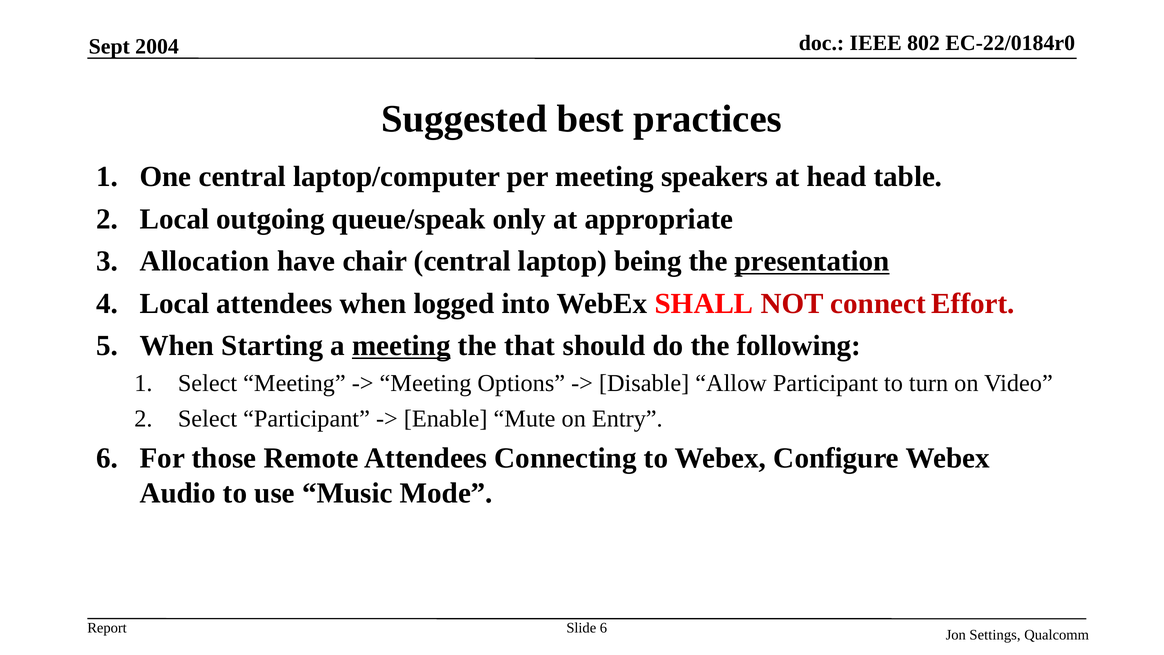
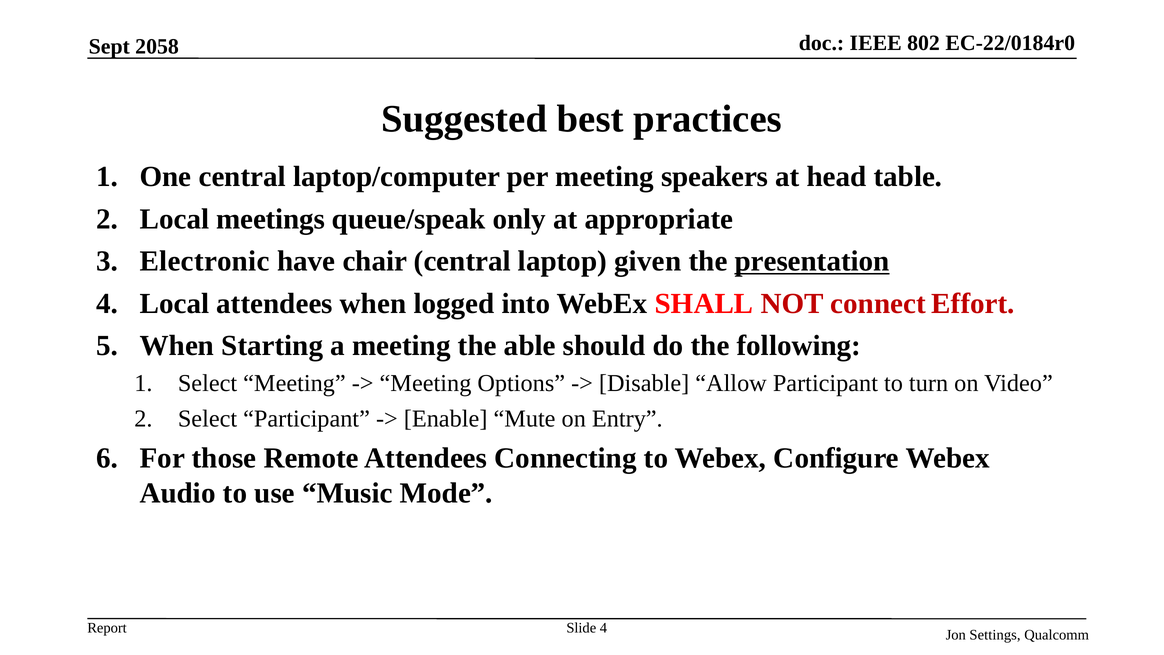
2004: 2004 -> 2058
outgoing: outgoing -> meetings
Allocation: Allocation -> Electronic
being: being -> given
meeting at (401, 346) underline: present -> none
that: that -> able
Slide 6: 6 -> 4
